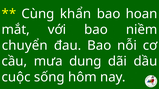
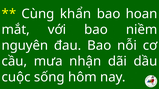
chuyển: chuyển -> nguyên
dung: dung -> nhận
